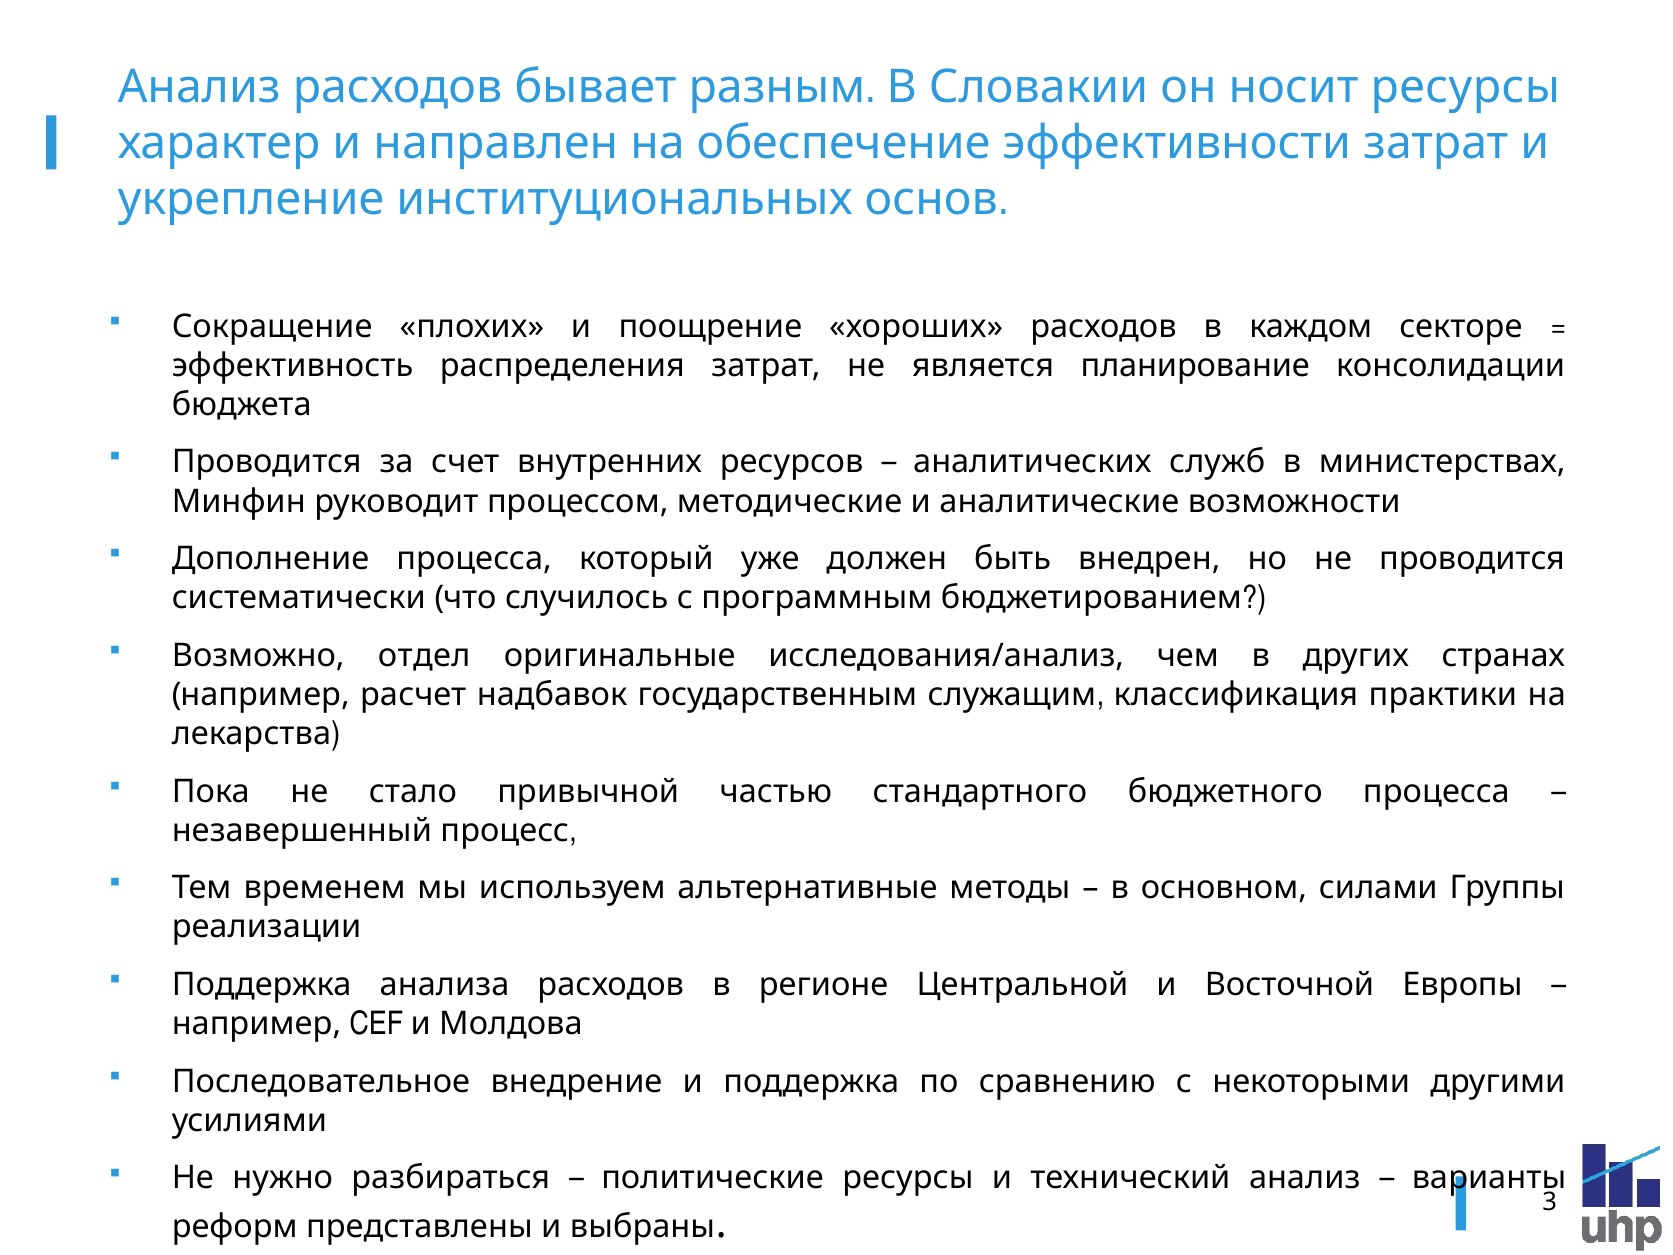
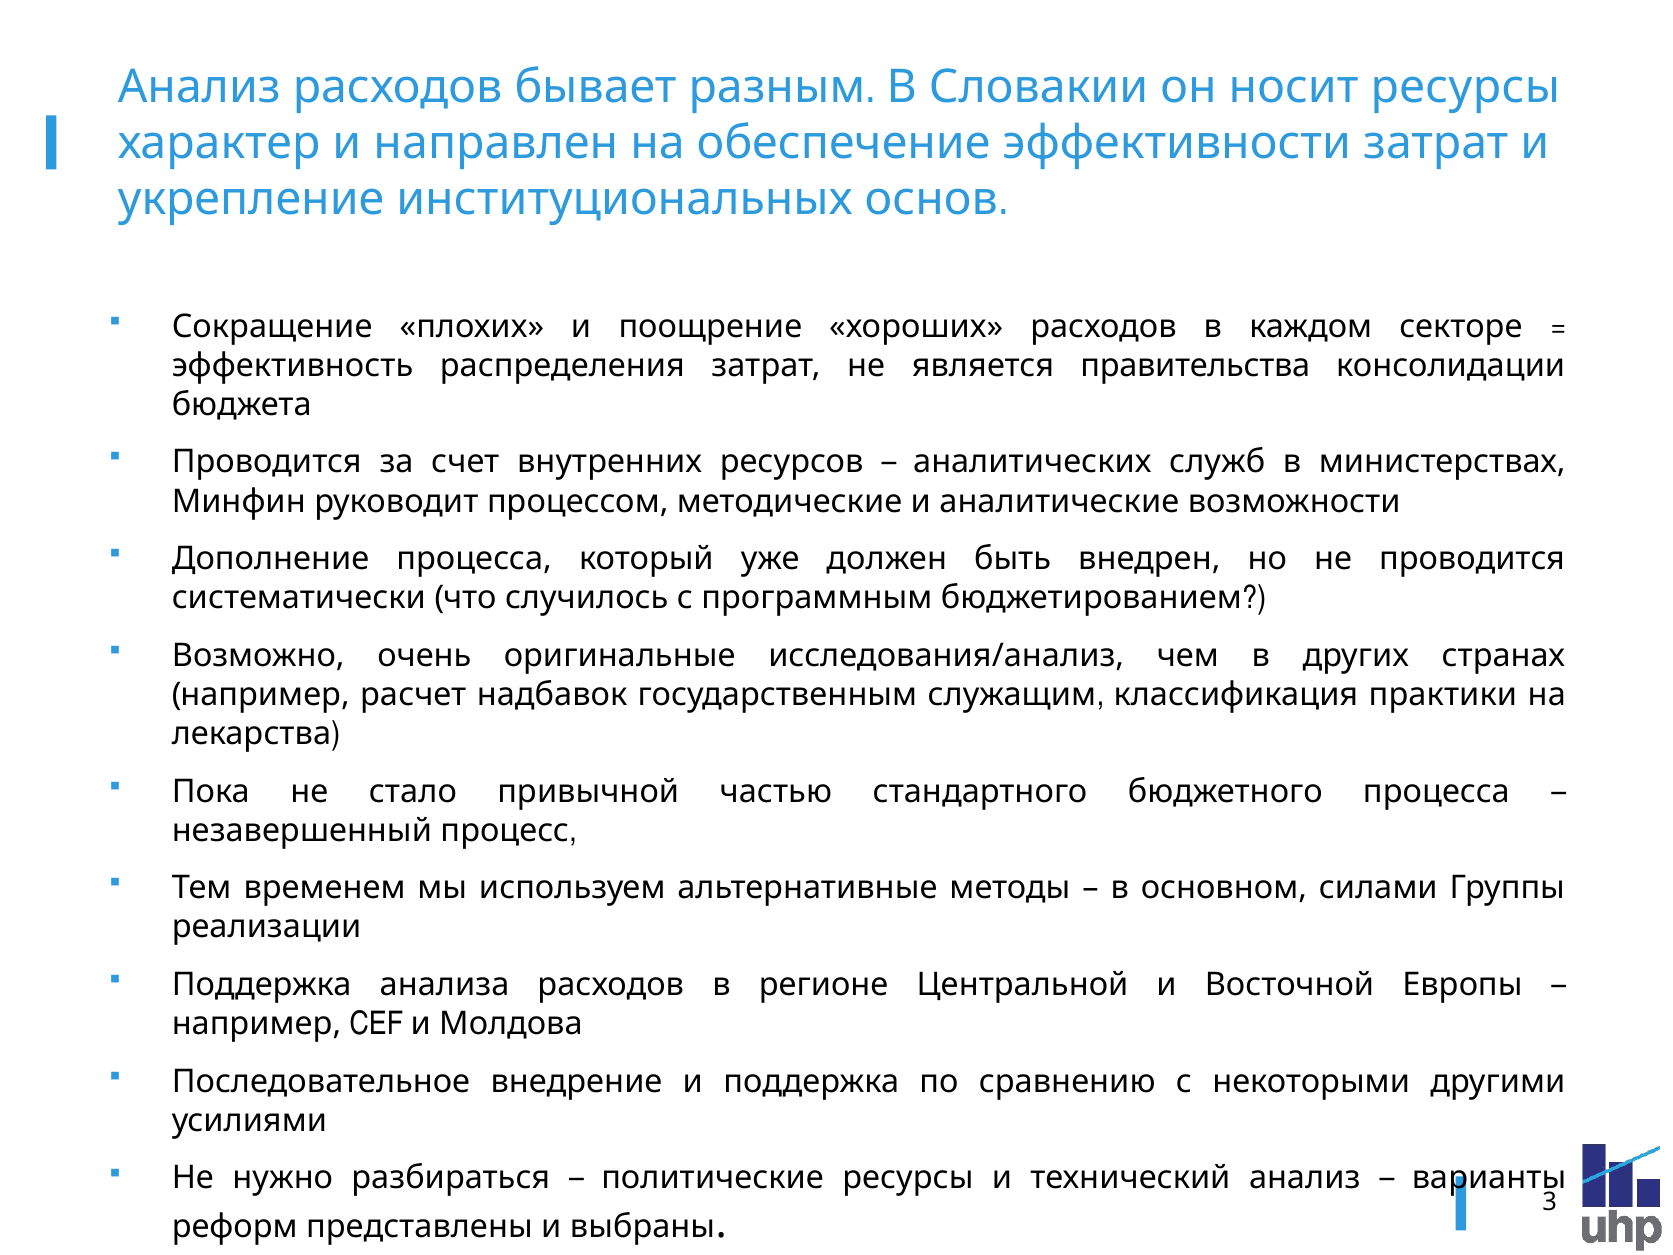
планирование: планирование -> правительства
отдел: отдел -> очень
